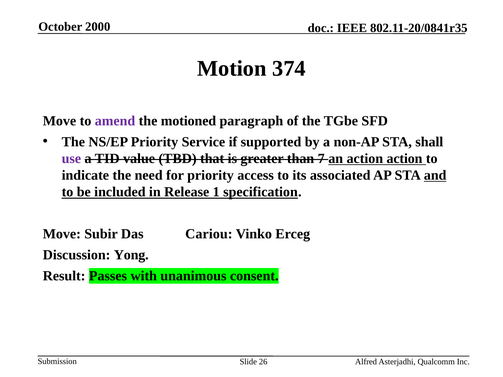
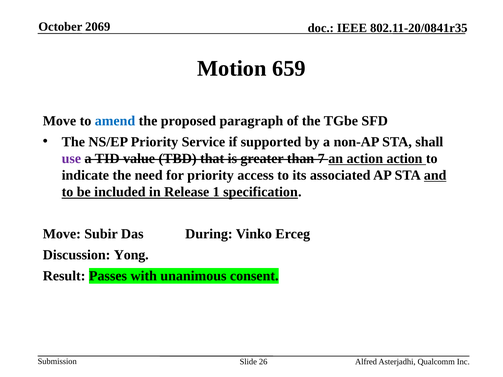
2000: 2000 -> 2069
374: 374 -> 659
amend colour: purple -> blue
motioned: motioned -> proposed
Cariou: Cariou -> During
